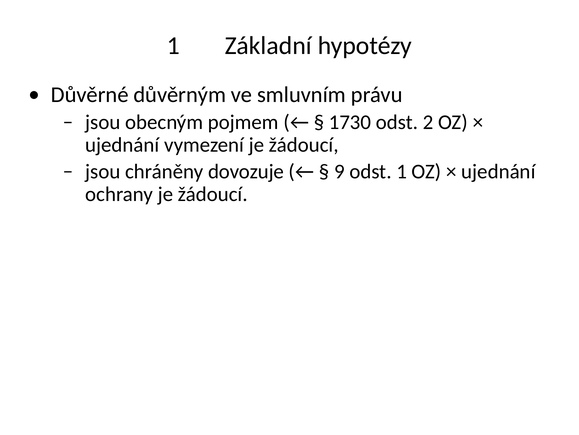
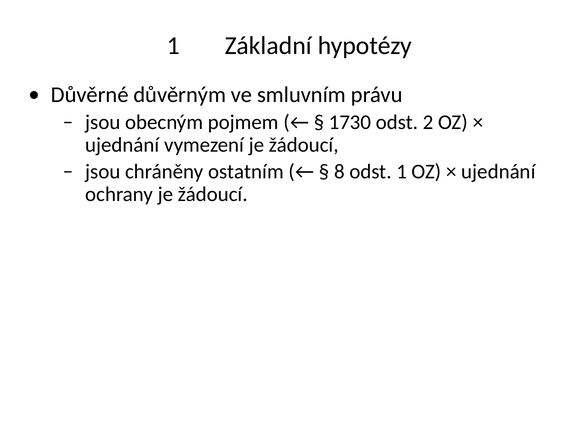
dovozuje: dovozuje -> ostatním
9: 9 -> 8
